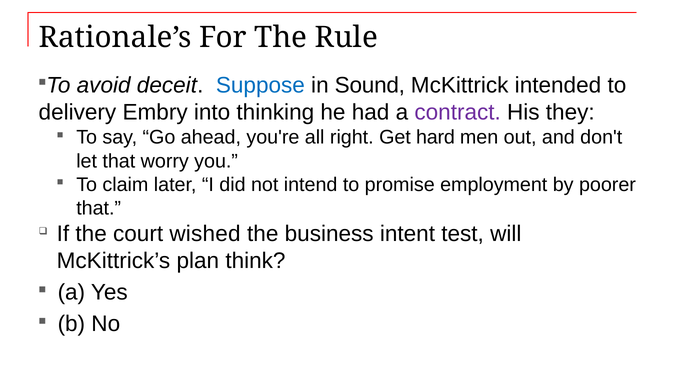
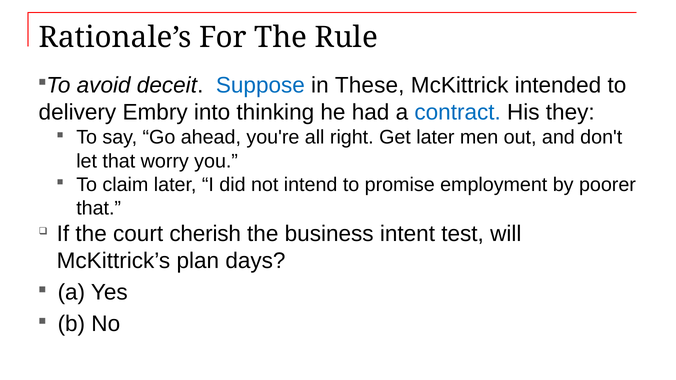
Sound: Sound -> These
contract colour: purple -> blue
Get hard: hard -> later
wished: wished -> cherish
think: think -> days
